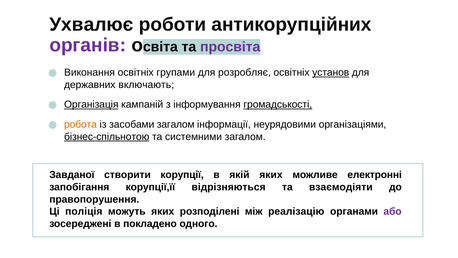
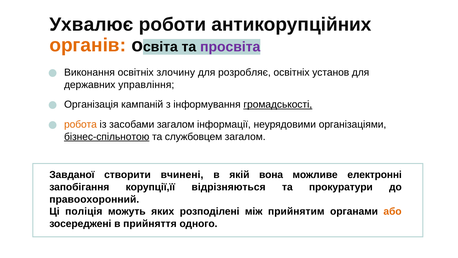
органів colour: purple -> orange
групами: групами -> злочину
установ underline: present -> none
включають: включають -> управління
Організація underline: present -> none
системними: системними -> службовцем
корупції: корупції -> вчинені
якій яких: яких -> вона
взаємодіяти: взаємодіяти -> прокуратури
правопорушення: правопорушення -> правоохоронний
реалізацію: реалізацію -> прийнятим
або colour: purple -> orange
покладено: покладено -> прийняття
